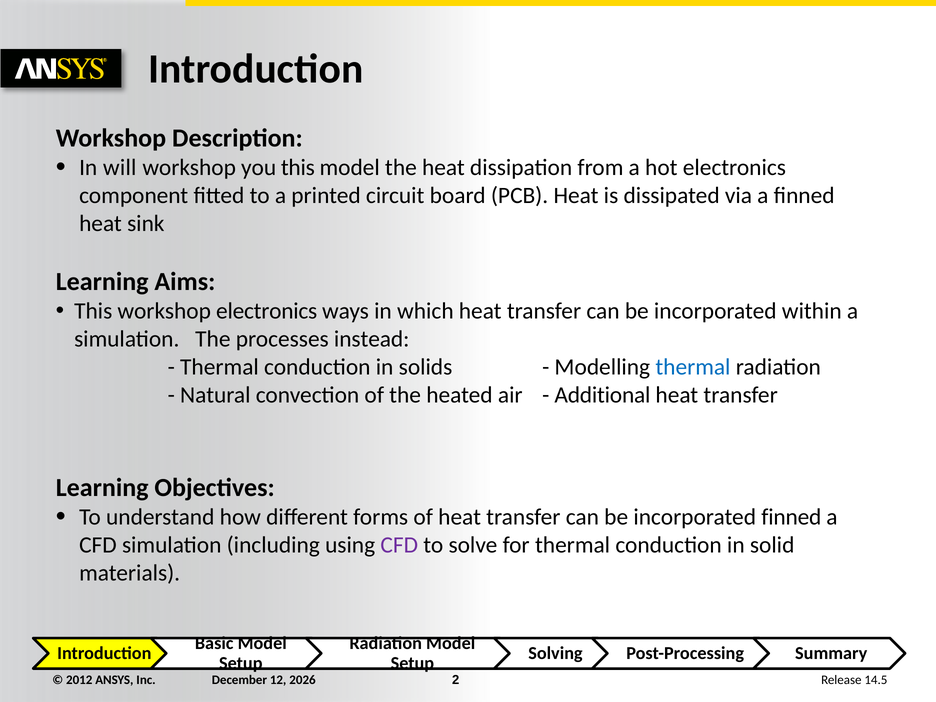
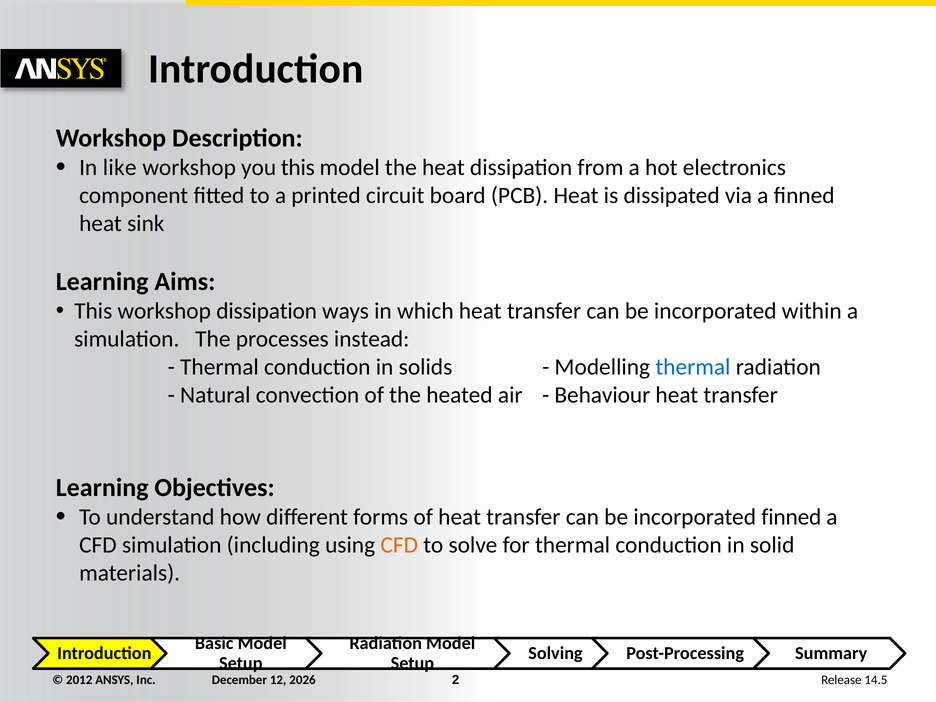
will: will -> like
workshop electronics: electronics -> dissipation
Additional: Additional -> Behaviour
CFD at (399, 545) colour: purple -> orange
